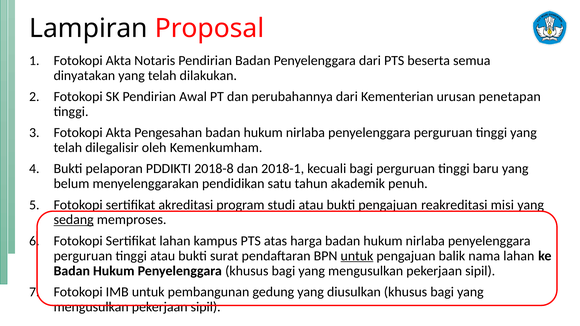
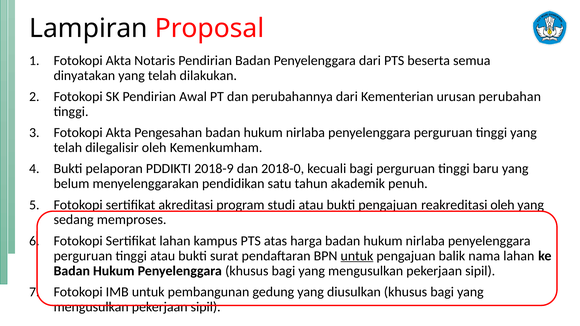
penetapan: penetapan -> perubahan
2018-8: 2018-8 -> 2018-9
2018-1: 2018-1 -> 2018-0
reakreditasi misi: misi -> oleh
sedang underline: present -> none
